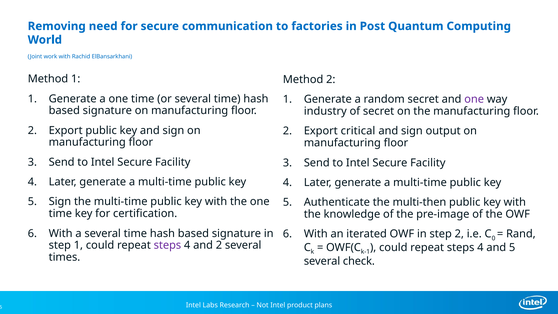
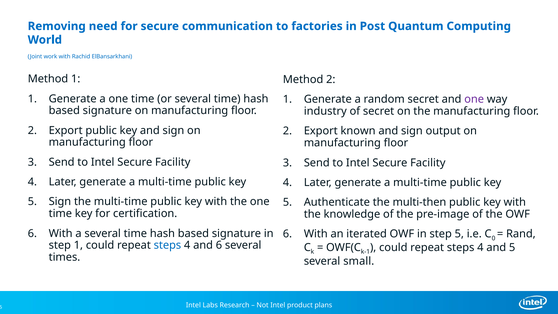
critical: critical -> known
step 2: 2 -> 5
steps at (167, 245) colour: purple -> blue
and 2: 2 -> 6
check: check -> small
